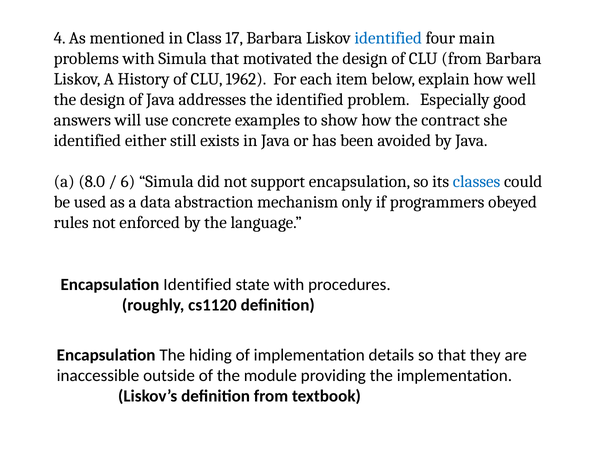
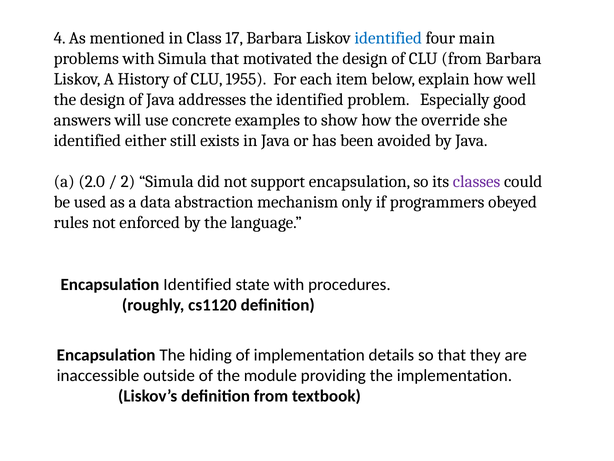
1962: 1962 -> 1955
contract: contract -> override
8.0: 8.0 -> 2.0
6: 6 -> 2
classes colour: blue -> purple
